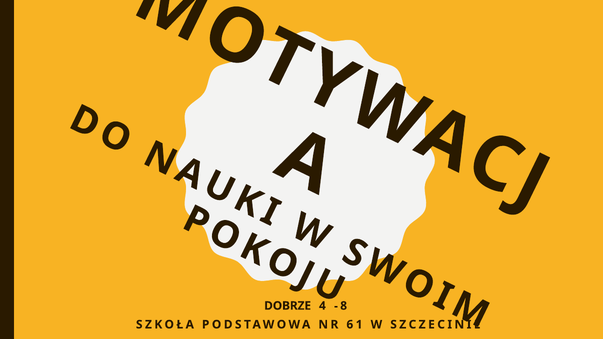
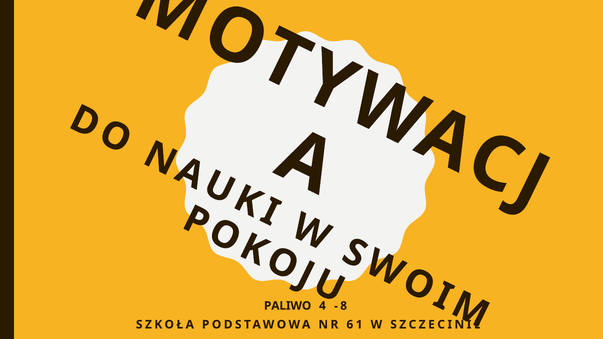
DOBRZE: DOBRZE -> PALIWO
